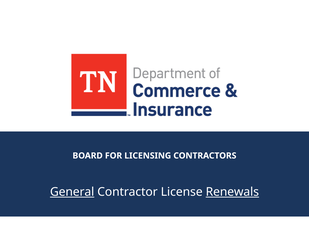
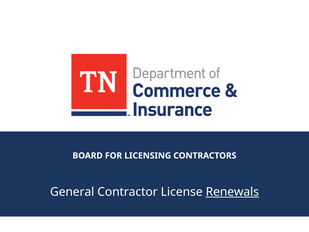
General underline: present -> none
